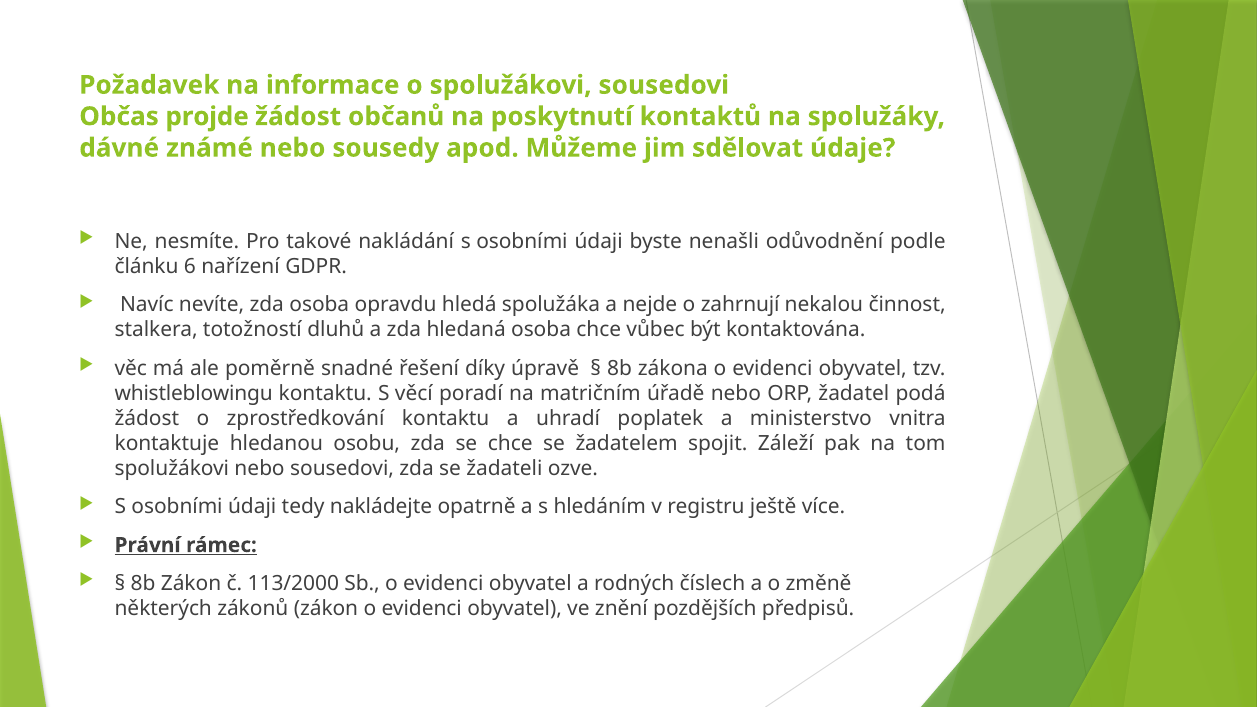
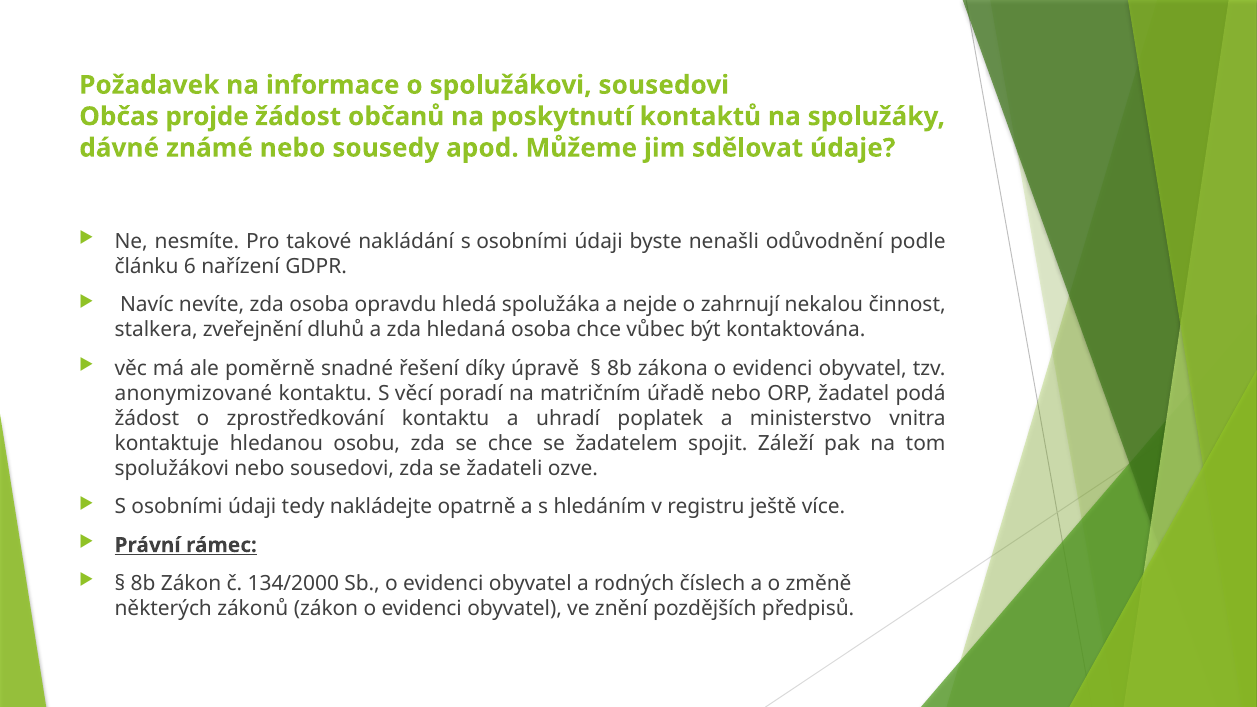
totožností: totožností -> zveřejnění
whistleblowingu: whistleblowingu -> anonymizované
113/2000: 113/2000 -> 134/2000
